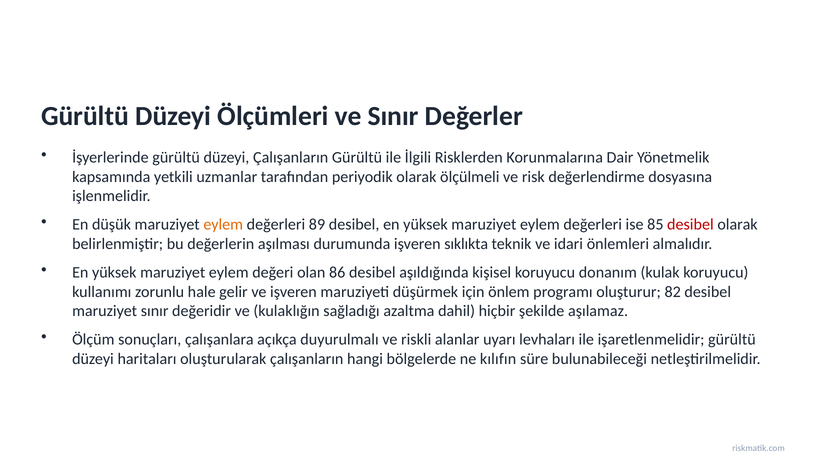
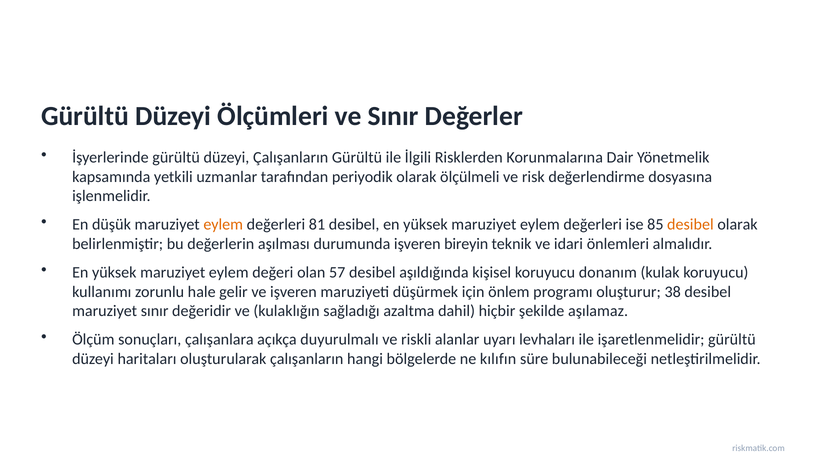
89: 89 -> 81
desibel at (690, 224) colour: red -> orange
sıklıkta: sıklıkta -> bireyin
86: 86 -> 57
82: 82 -> 38
